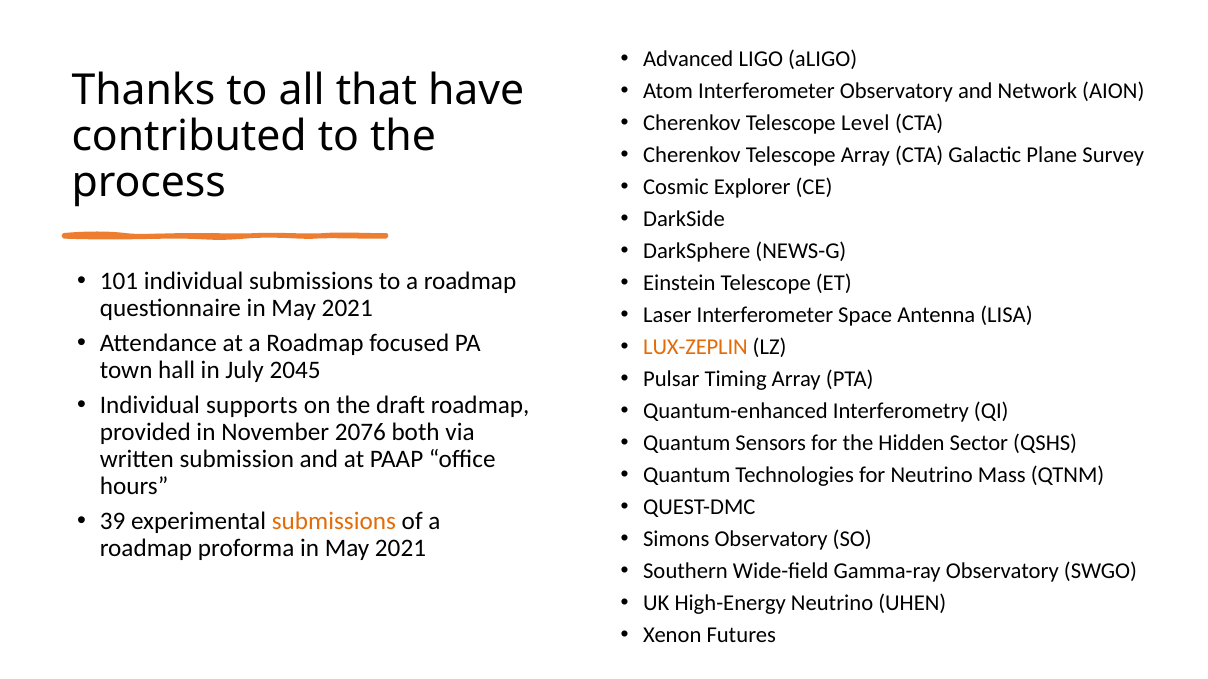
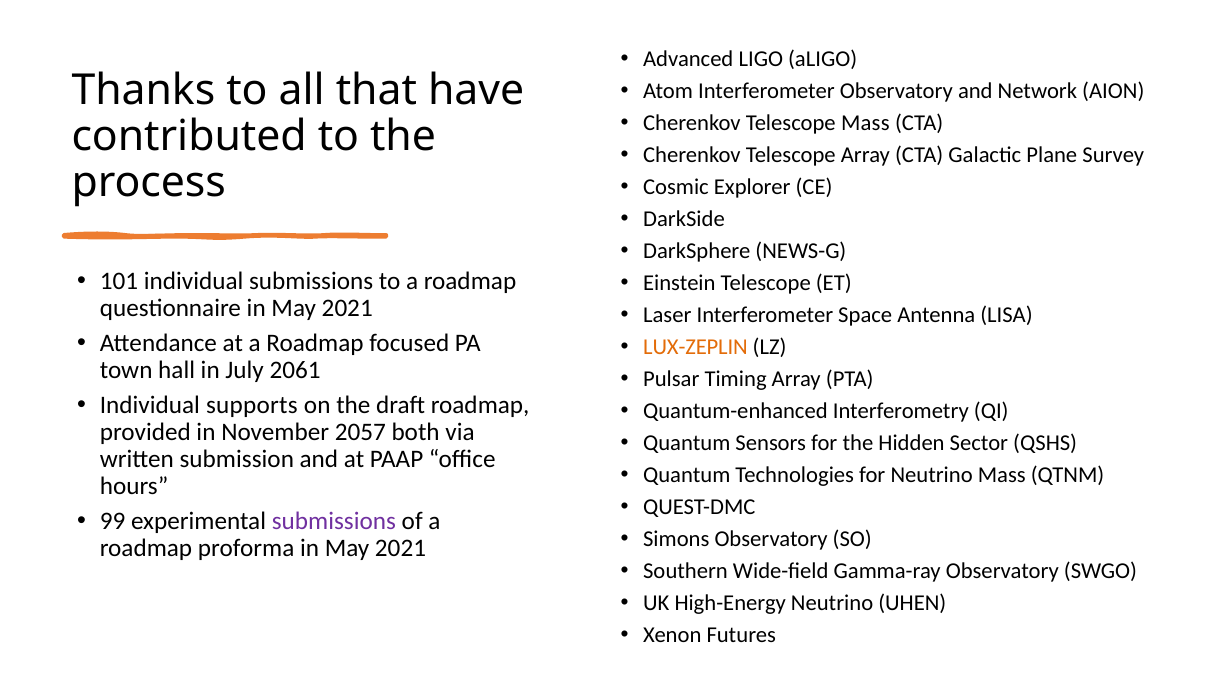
Telescope Level: Level -> Mass
2045: 2045 -> 2061
2076: 2076 -> 2057
39: 39 -> 99
submissions at (334, 522) colour: orange -> purple
